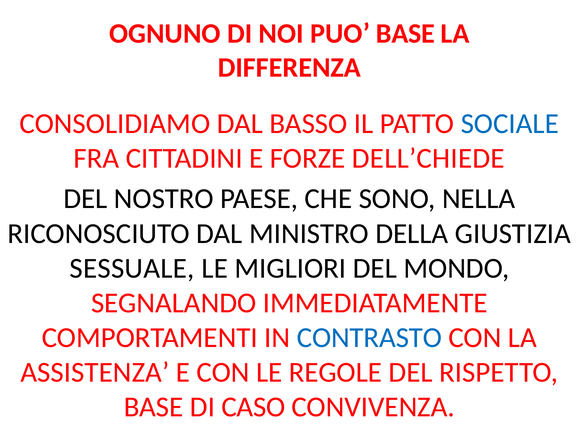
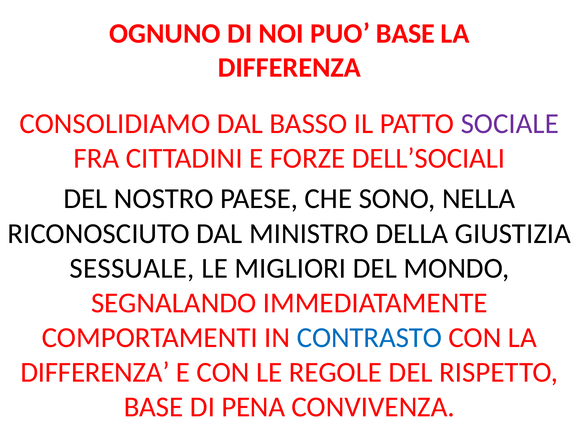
SOCIALE colour: blue -> purple
DELL’CHIEDE: DELL’CHIEDE -> DELL’SOCIALI
ASSISTENZA at (95, 373): ASSISTENZA -> DIFFERENZA
CASO: CASO -> PENA
